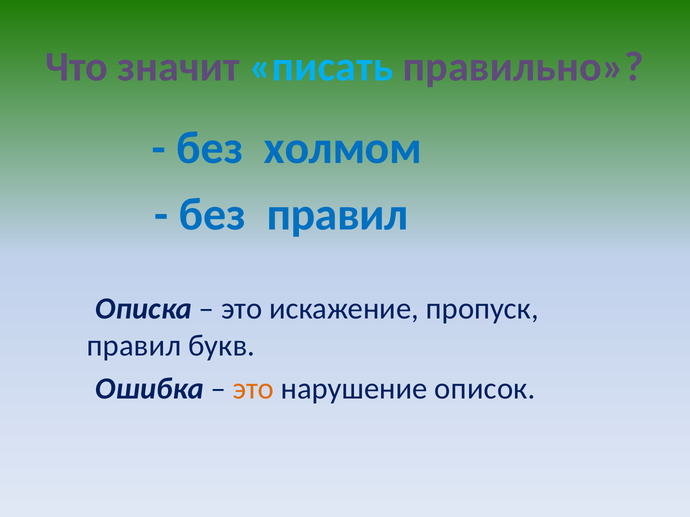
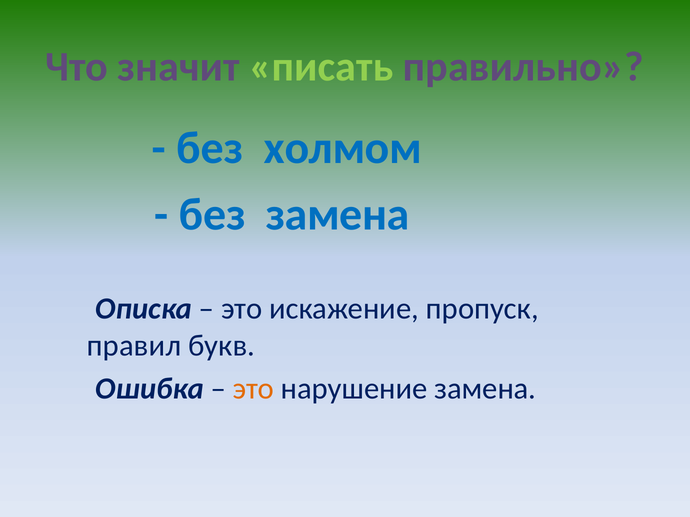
писать colour: light blue -> light green
без правил: правил -> замена
нарушение описок: описок -> замена
